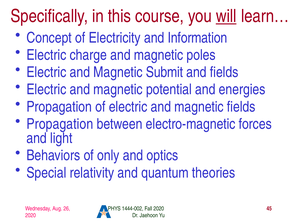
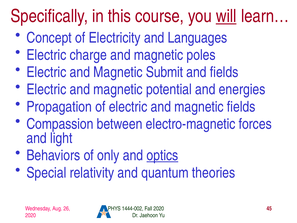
Information: Information -> Languages
Propagation at (60, 124): Propagation -> Compassion
optics underline: none -> present
